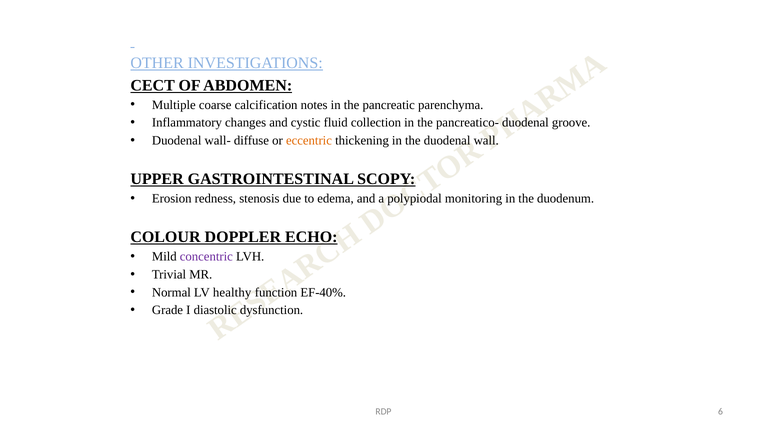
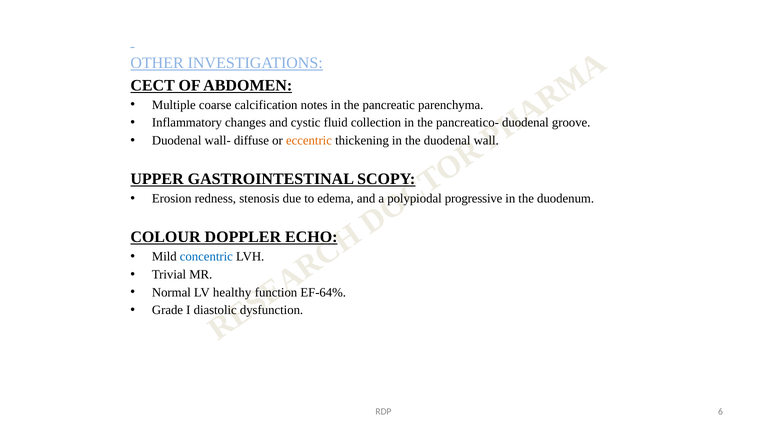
monitoring: monitoring -> progressive
concentric colour: purple -> blue
EF-40%: EF-40% -> EF-64%
